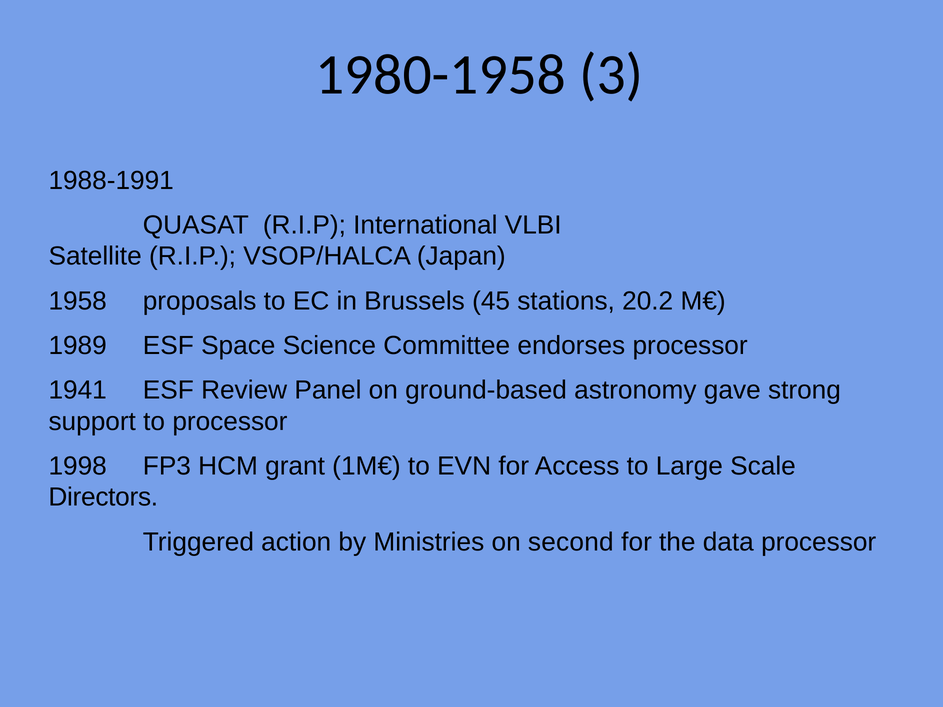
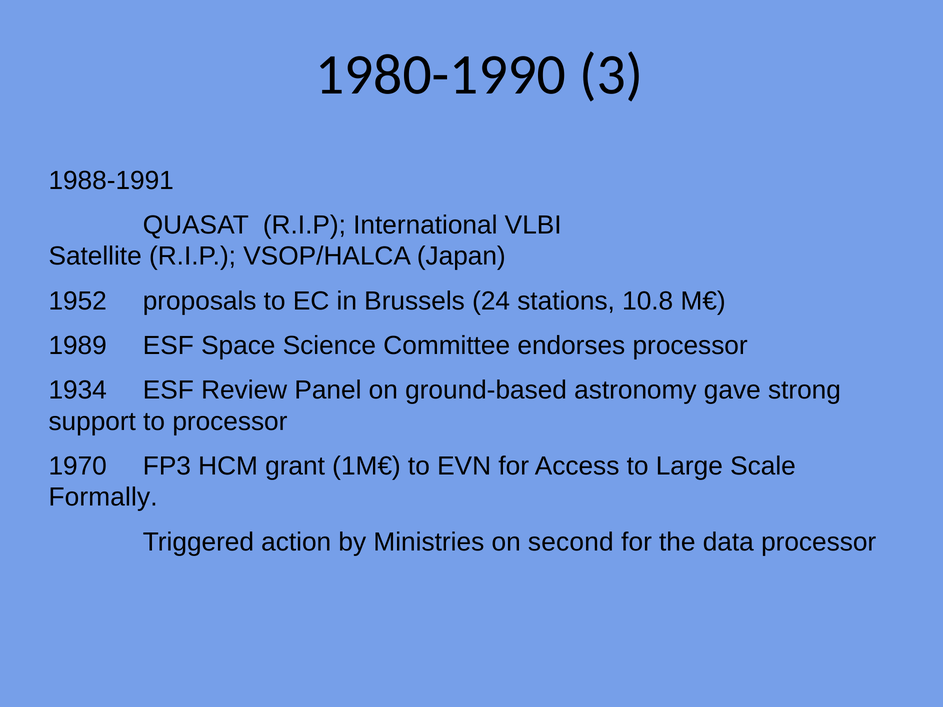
1980-1958: 1980-1958 -> 1980-1990
1958: 1958 -> 1952
45: 45 -> 24
20.2: 20.2 -> 10.8
1941: 1941 -> 1934
1998: 1998 -> 1970
Directors: Directors -> Formally
